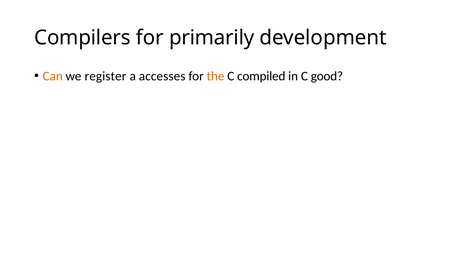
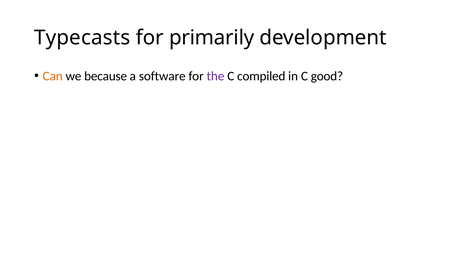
Compilers: Compilers -> Typecasts
register: register -> because
accesses: accesses -> software
the colour: orange -> purple
